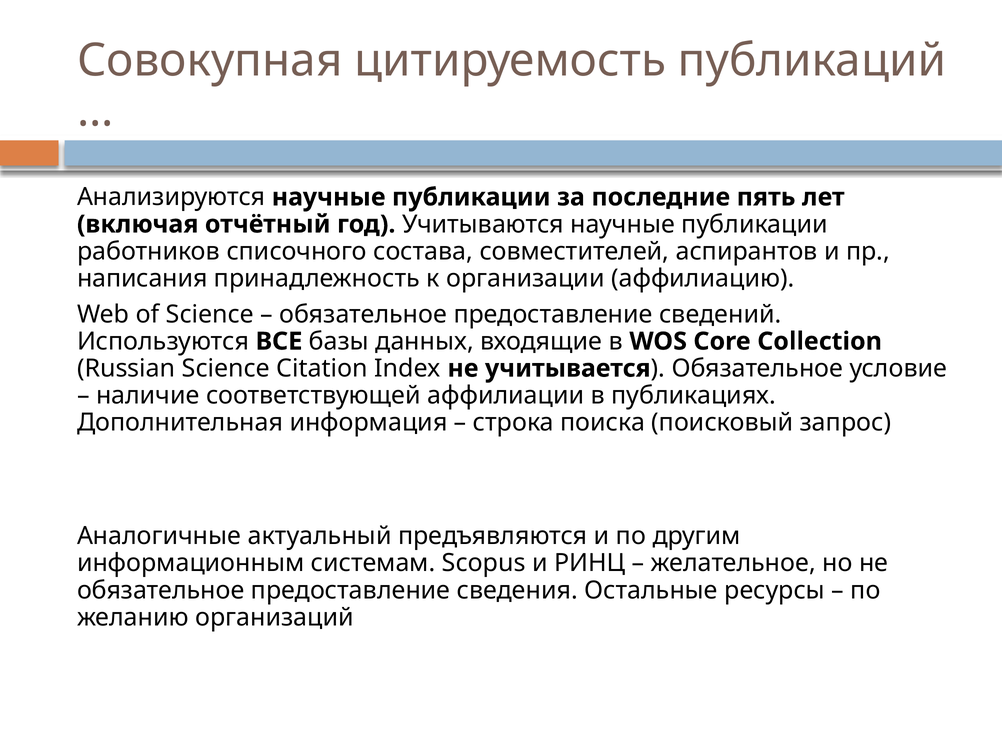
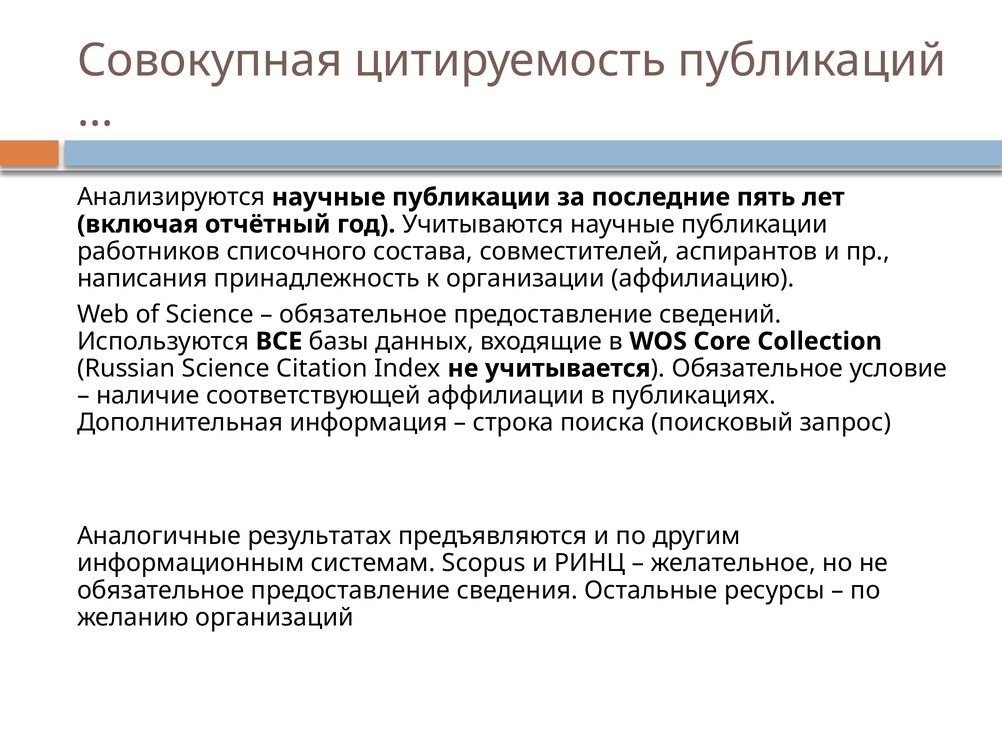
актуальный: актуальный -> результатах
